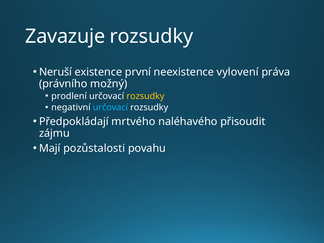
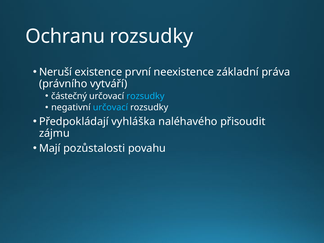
Zavazuje: Zavazuje -> Ochranu
vylovení: vylovení -> základní
možný: možný -> vytváří
prodlení: prodlení -> částečný
rozsudky at (145, 96) colour: yellow -> light blue
mrtvého: mrtvého -> vyhláška
